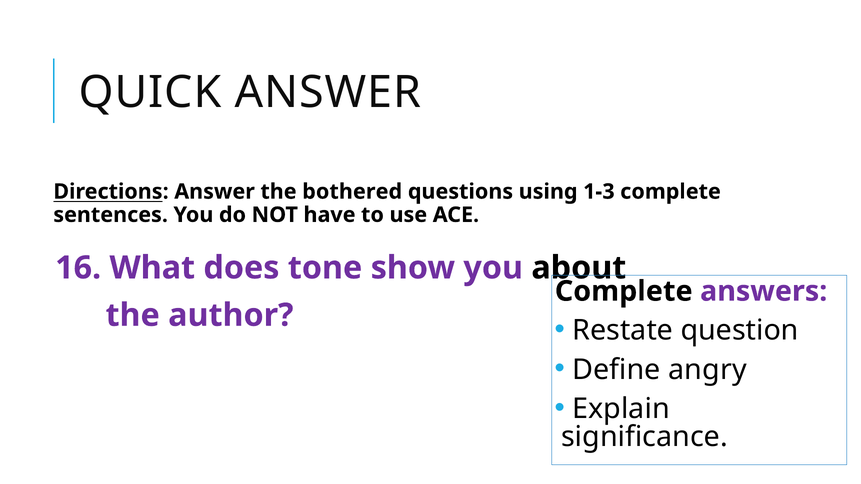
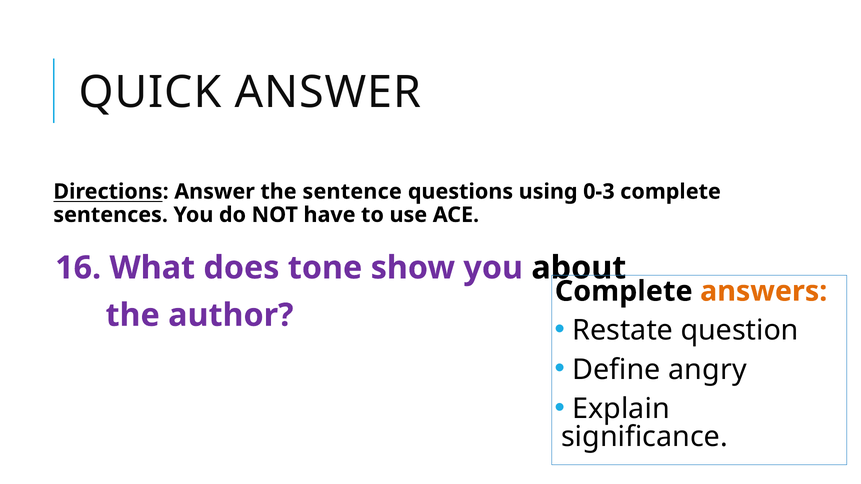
bothered: bothered -> sentence
1-3: 1-3 -> 0-3
answers colour: purple -> orange
